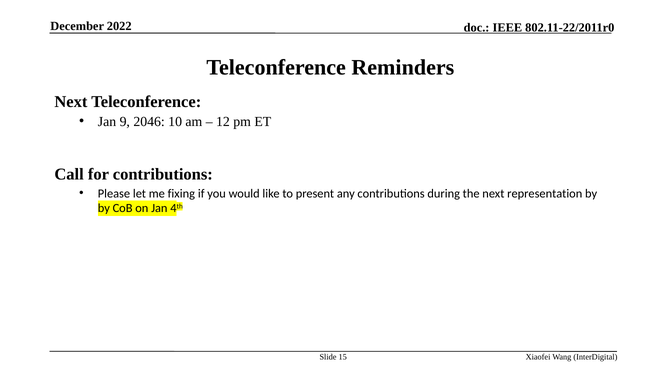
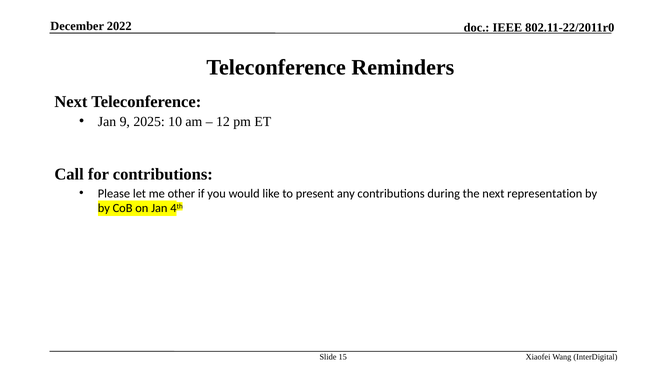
2046: 2046 -> 2025
fixing: fixing -> other
